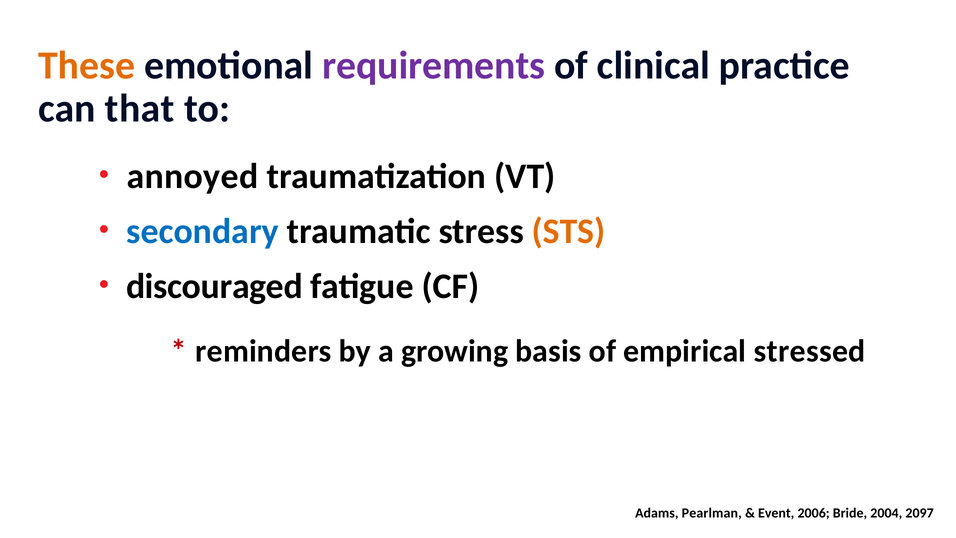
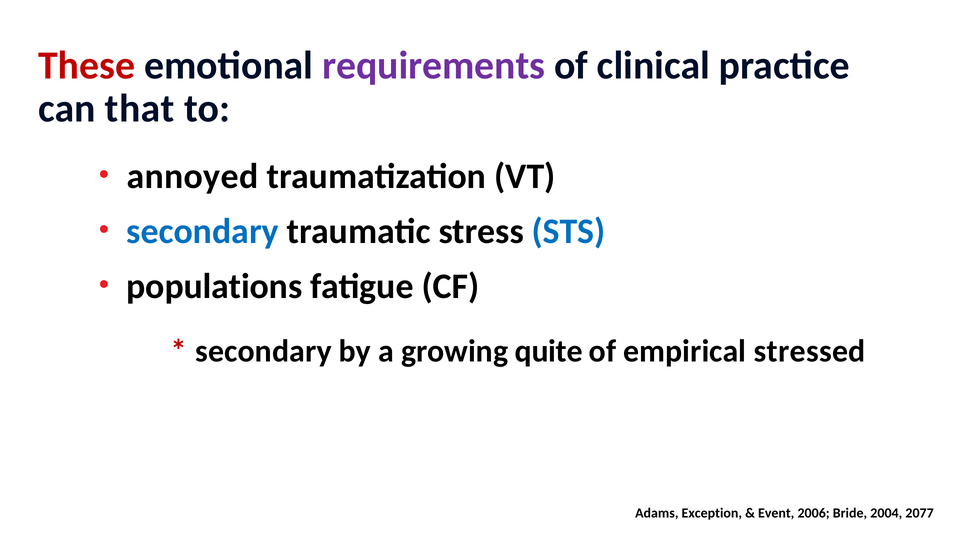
These colour: orange -> red
STS colour: orange -> blue
discouraged: discouraged -> populations
reminders at (264, 351): reminders -> secondary
basis: basis -> quite
Pearlman: Pearlman -> Exception
2097: 2097 -> 2077
